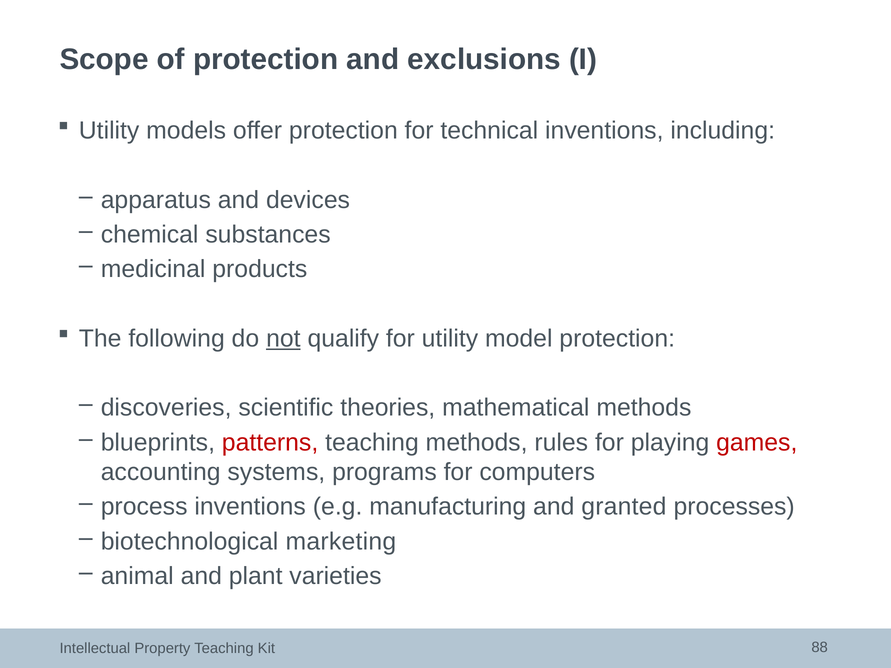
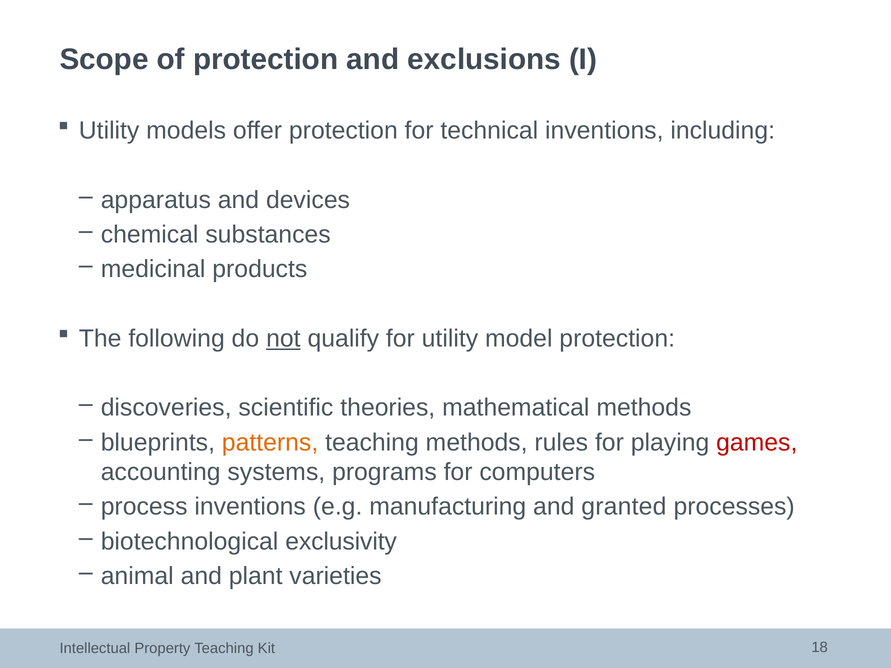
patterns colour: red -> orange
marketing: marketing -> exclusivity
88: 88 -> 18
